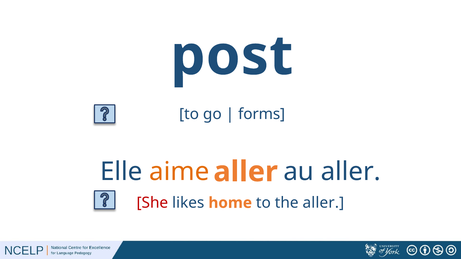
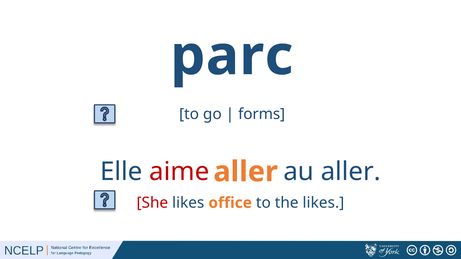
post: post -> parc
aime colour: orange -> red
home: home -> office
the aller: aller -> likes
